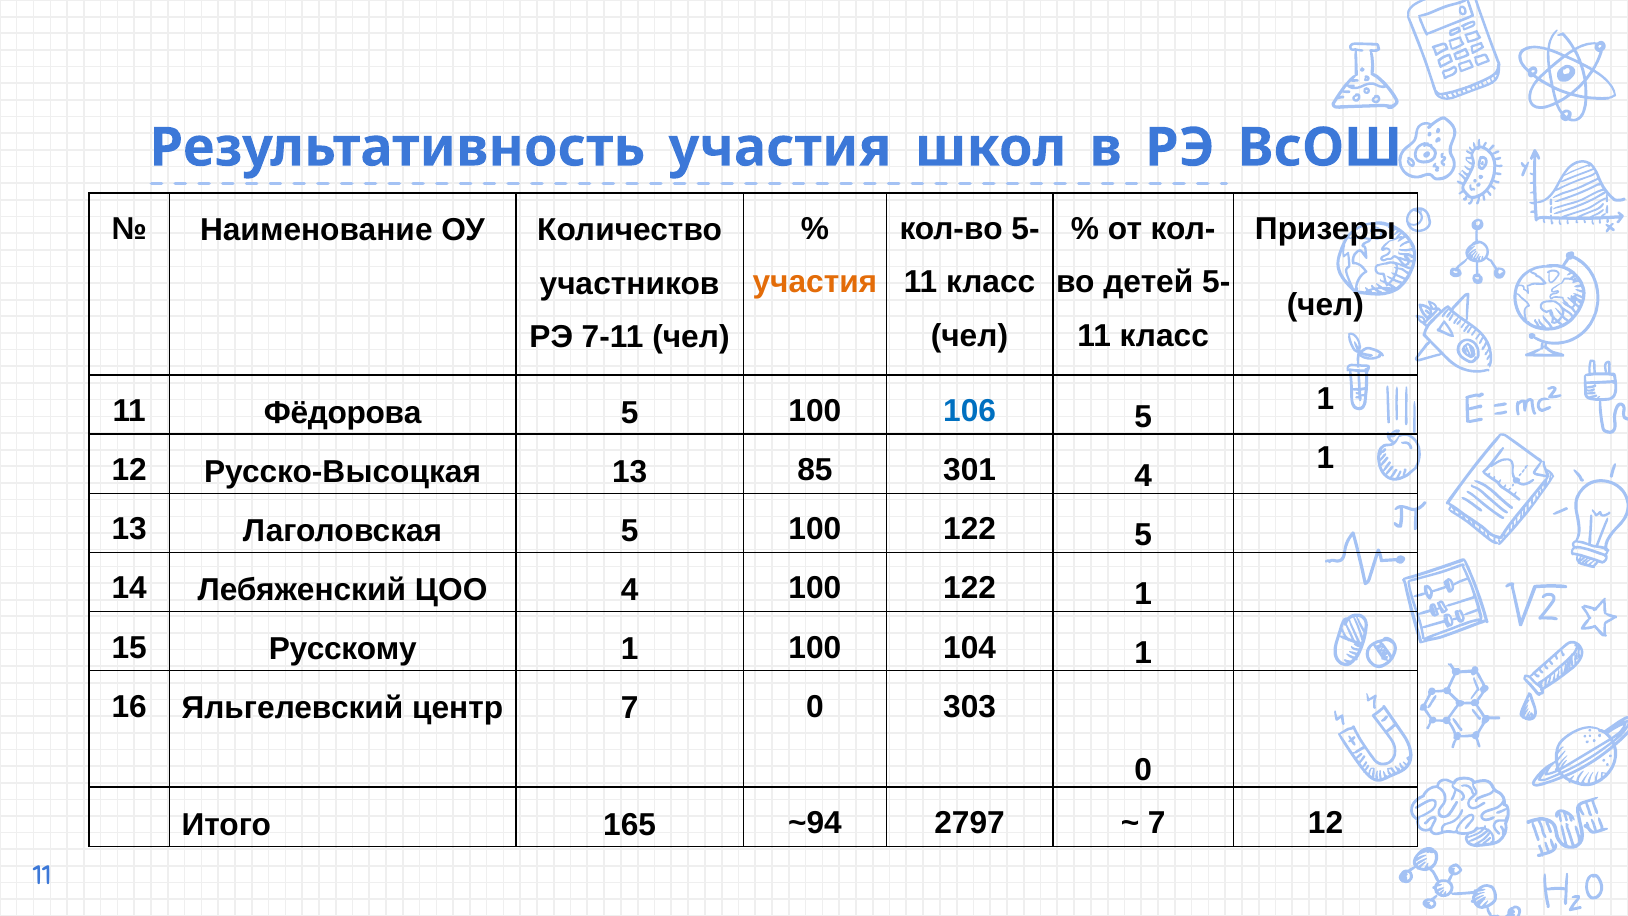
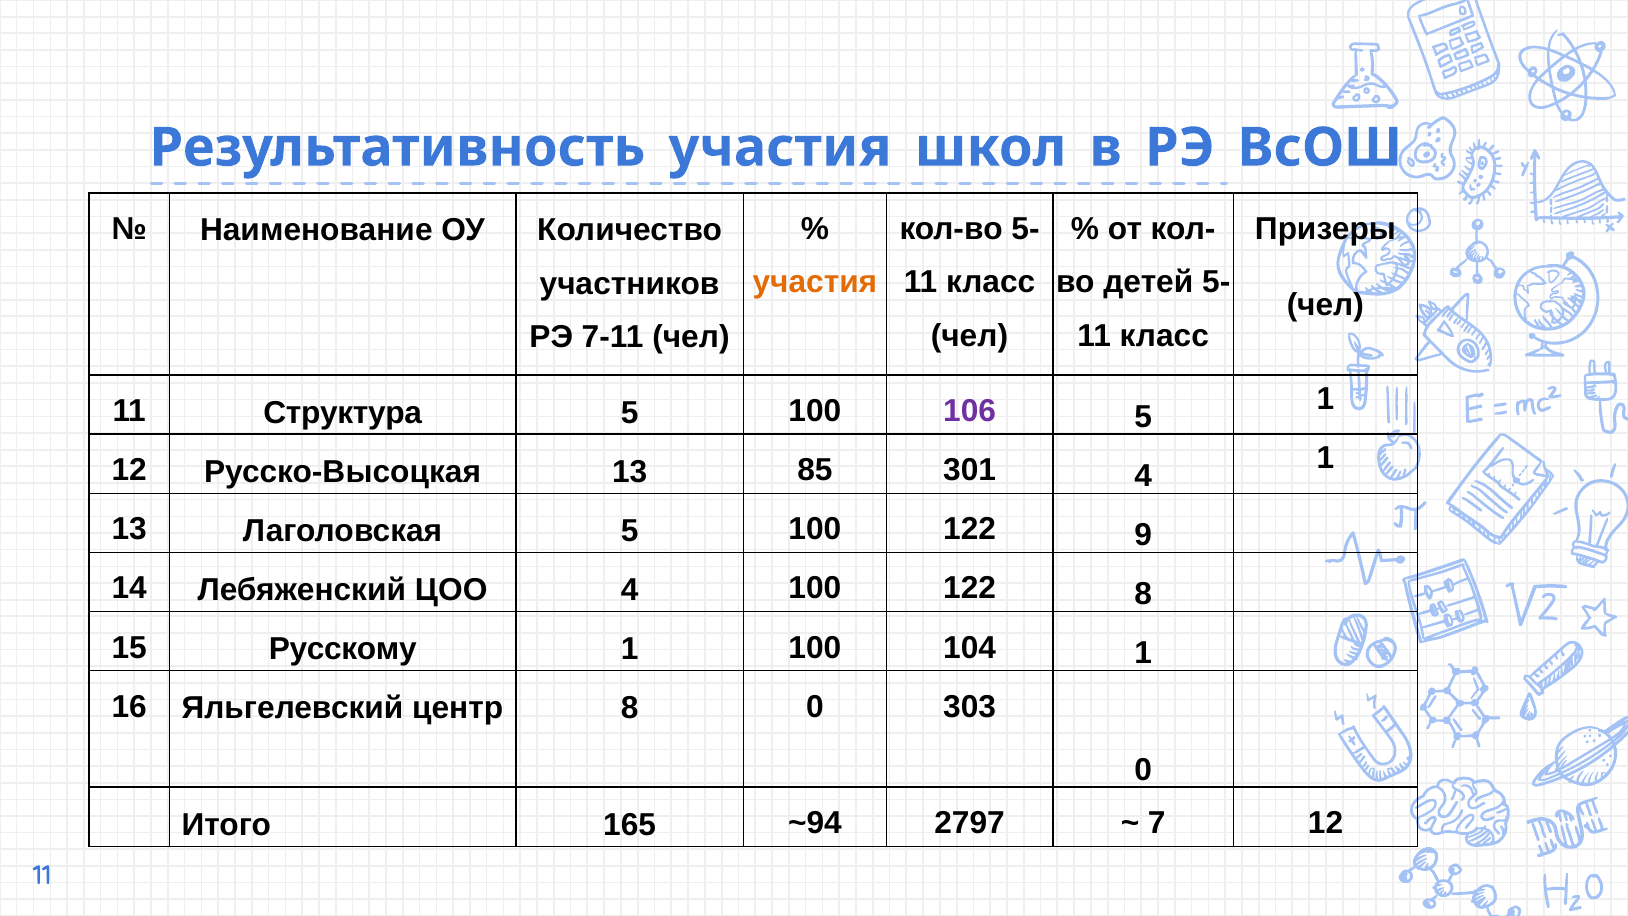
Фёдорова: Фёдорова -> Структура
106 colour: blue -> purple
122 5: 5 -> 9
122 1: 1 -> 8
центр 7: 7 -> 8
